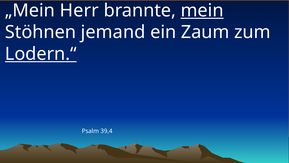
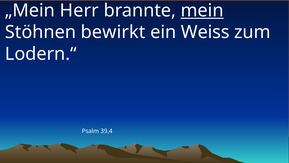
jemand: jemand -> bewirkt
Zaum: Zaum -> Weiss
Lodern.“ underline: present -> none
